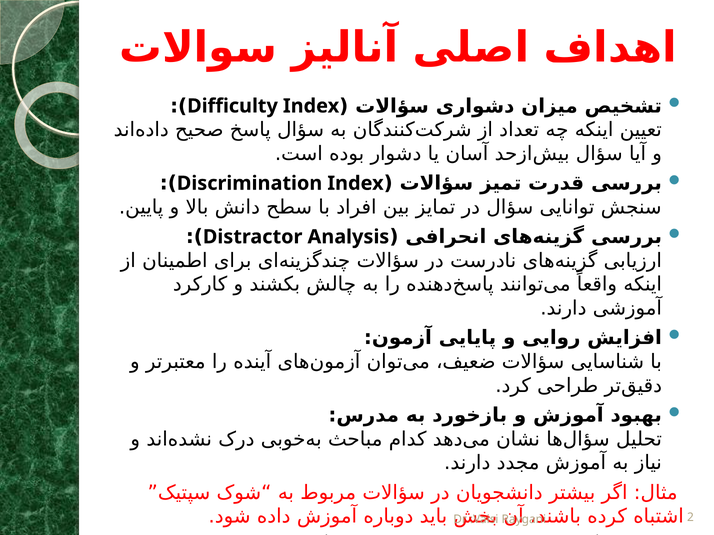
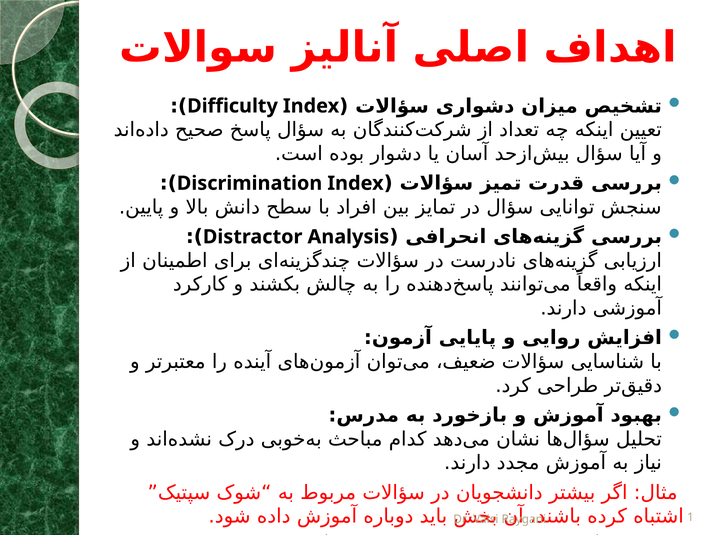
2: 2 -> 1
